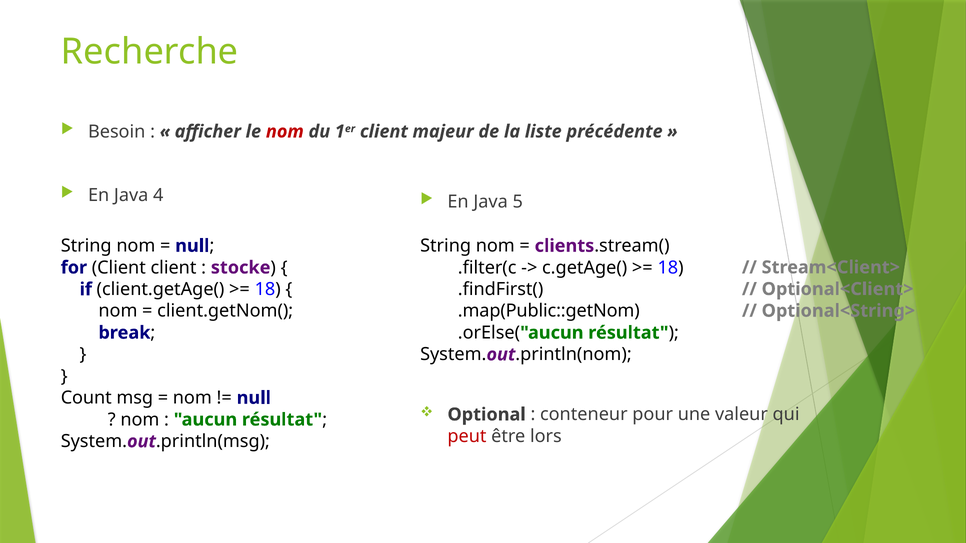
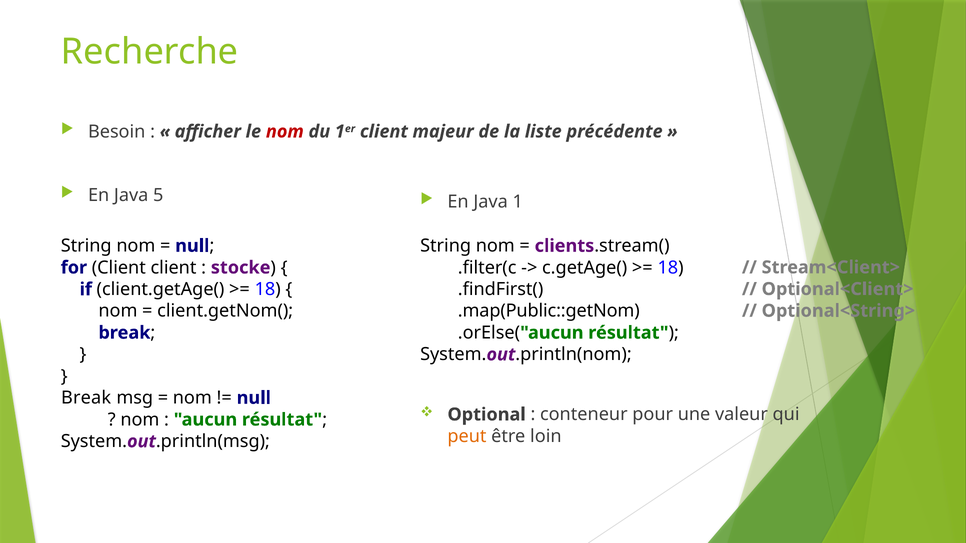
4: 4 -> 5
5: 5 -> 1
Count at (86, 398): Count -> Break
peut colour: red -> orange
lors: lors -> loin
